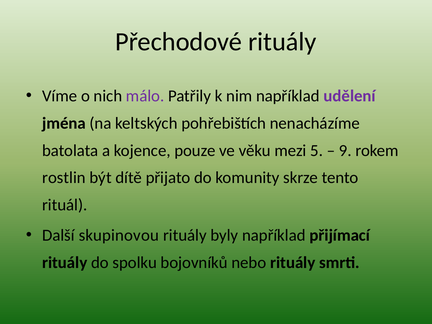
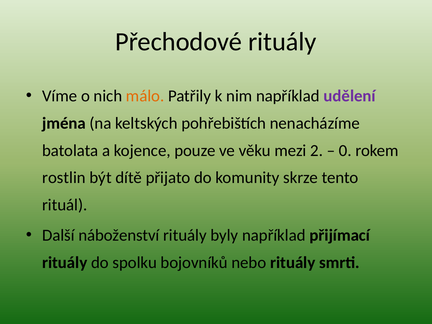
málo colour: purple -> orange
5: 5 -> 2
9: 9 -> 0
skupinovou: skupinovou -> náboženství
